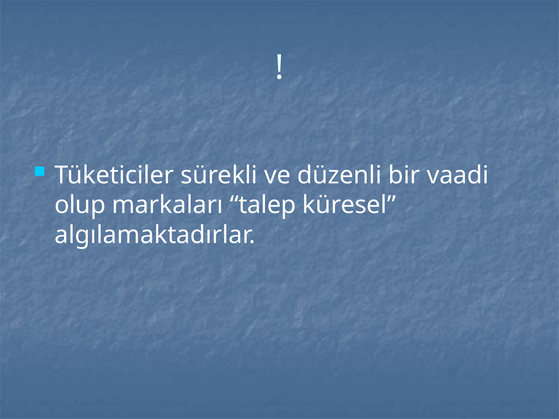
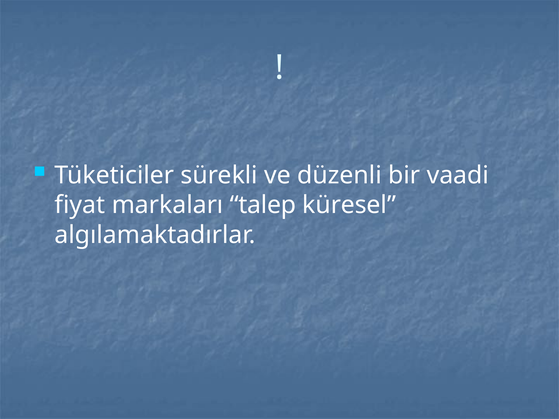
olup: olup -> fiyat
